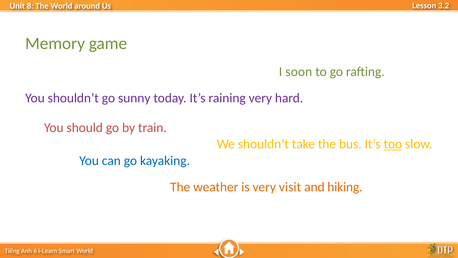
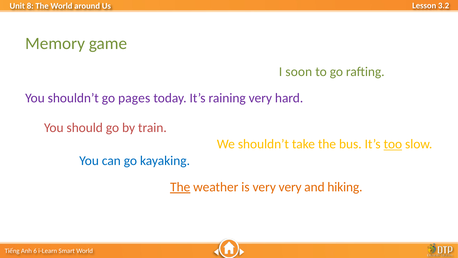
sunny: sunny -> pages
The at (180, 187) underline: none -> present
very visit: visit -> very
